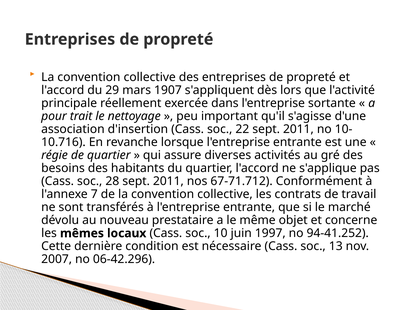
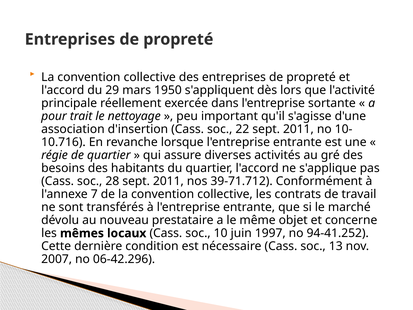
1907: 1907 -> 1950
67‐71.712: 67‐71.712 -> 39‐71.712
